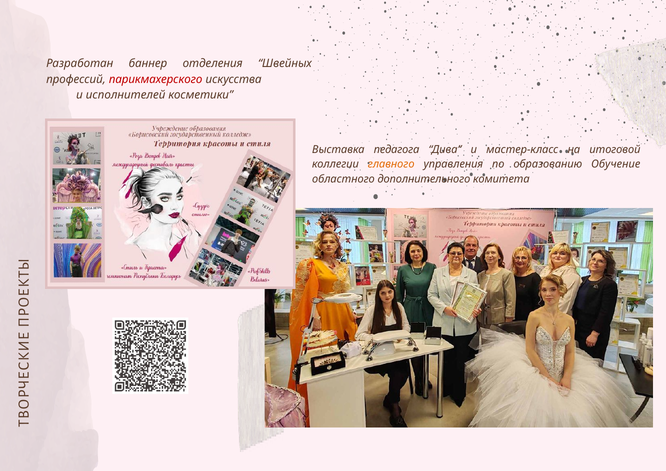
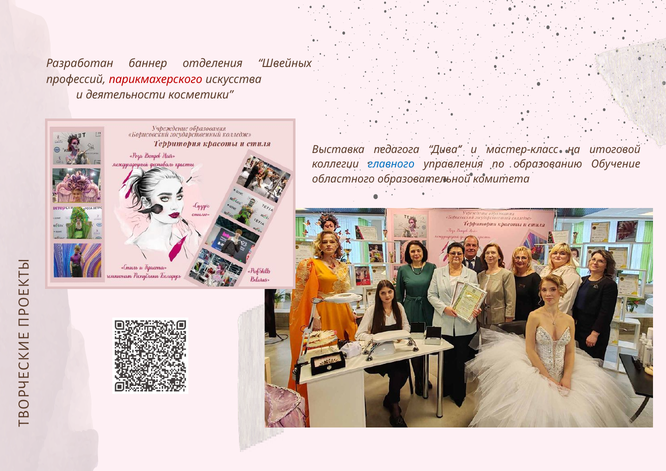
исполнителей: исполнителей -> деятельности
главного colour: orange -> blue
дополнительного: дополнительного -> образовательной
